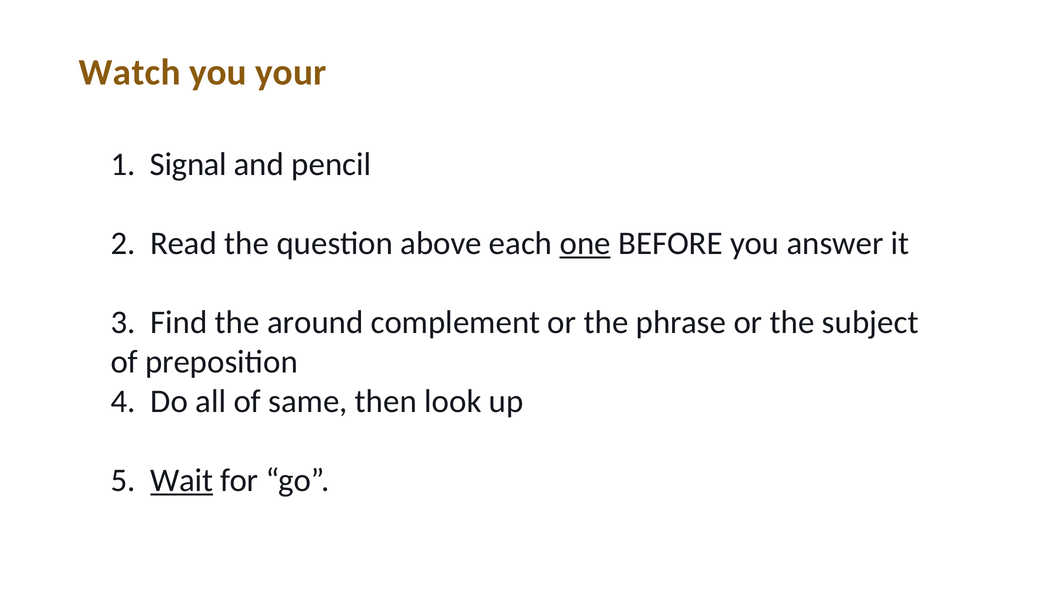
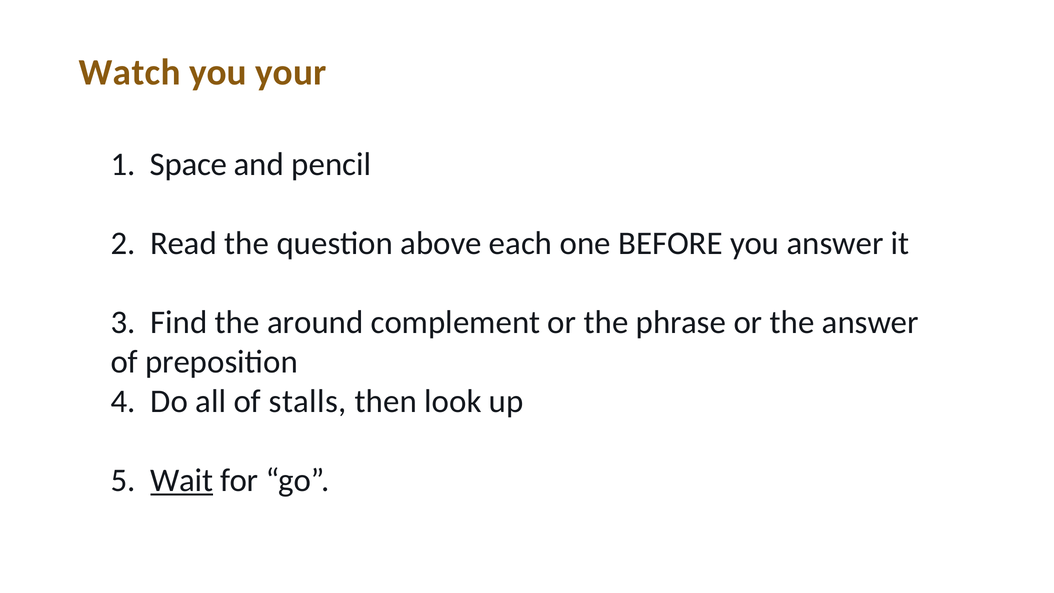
Signal: Signal -> Space
one underline: present -> none
the subject: subject -> answer
same: same -> stalls
